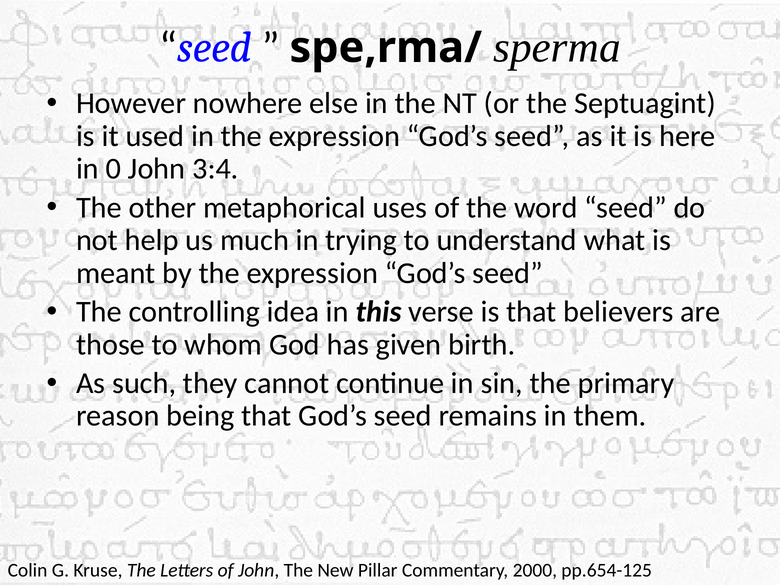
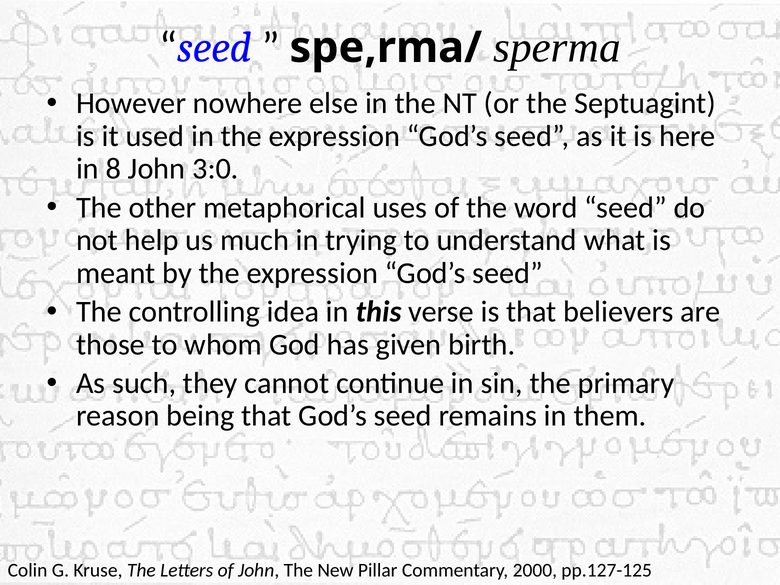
0: 0 -> 8
3:4: 3:4 -> 3:0
pp.654-125: pp.654-125 -> pp.127-125
